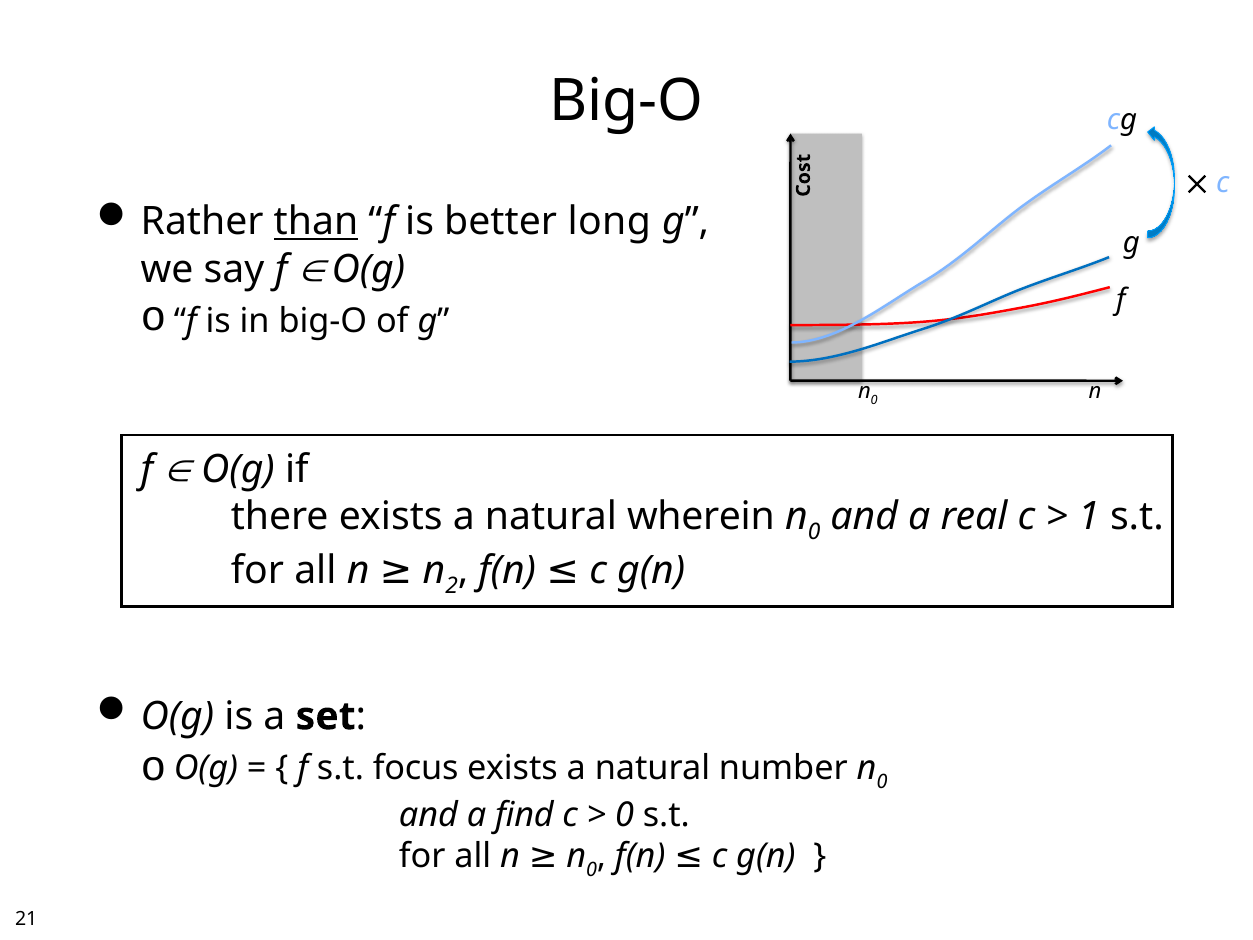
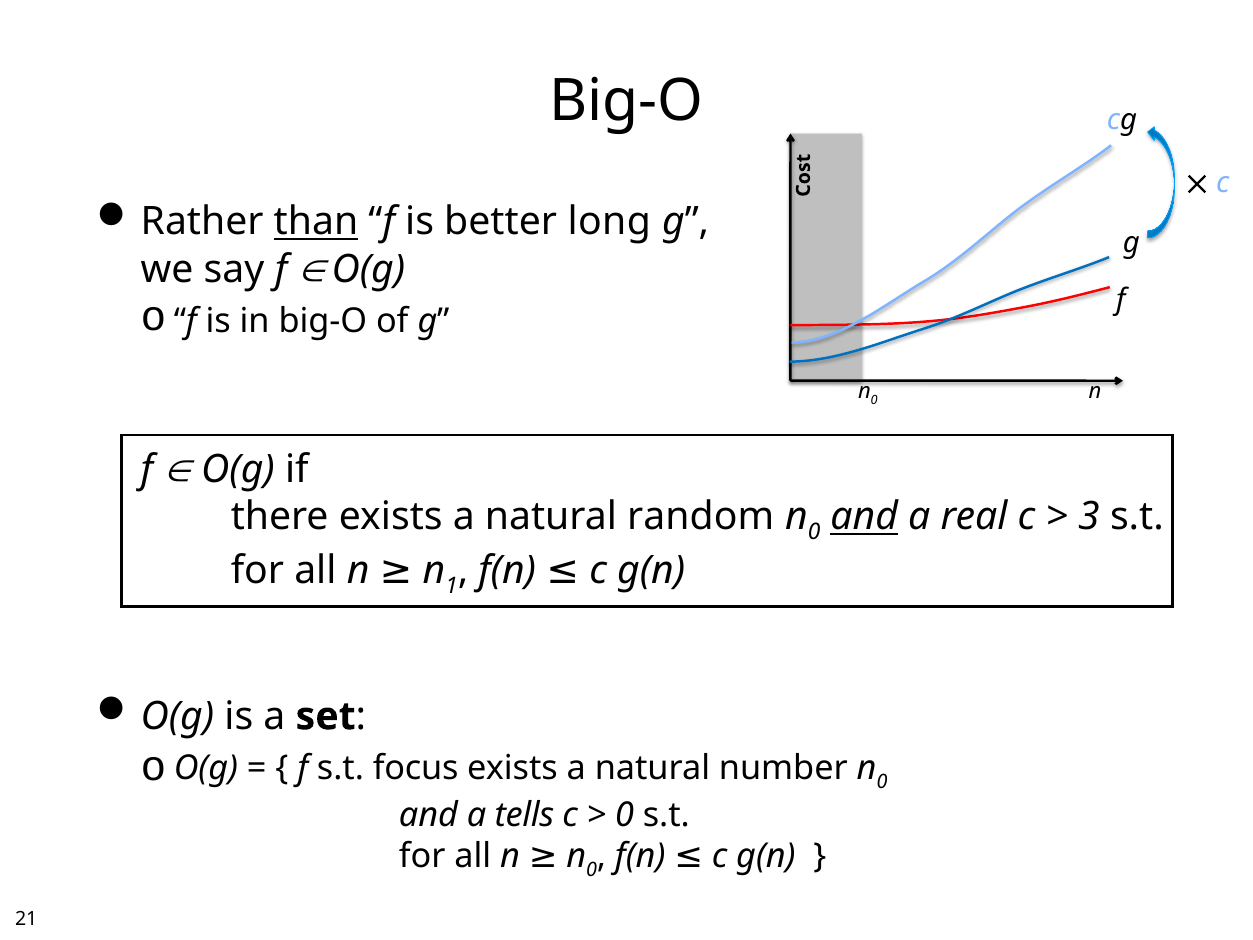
wherein: wherein -> random
and at (864, 517) underline: none -> present
1: 1 -> 3
2: 2 -> 1
find: find -> tells
